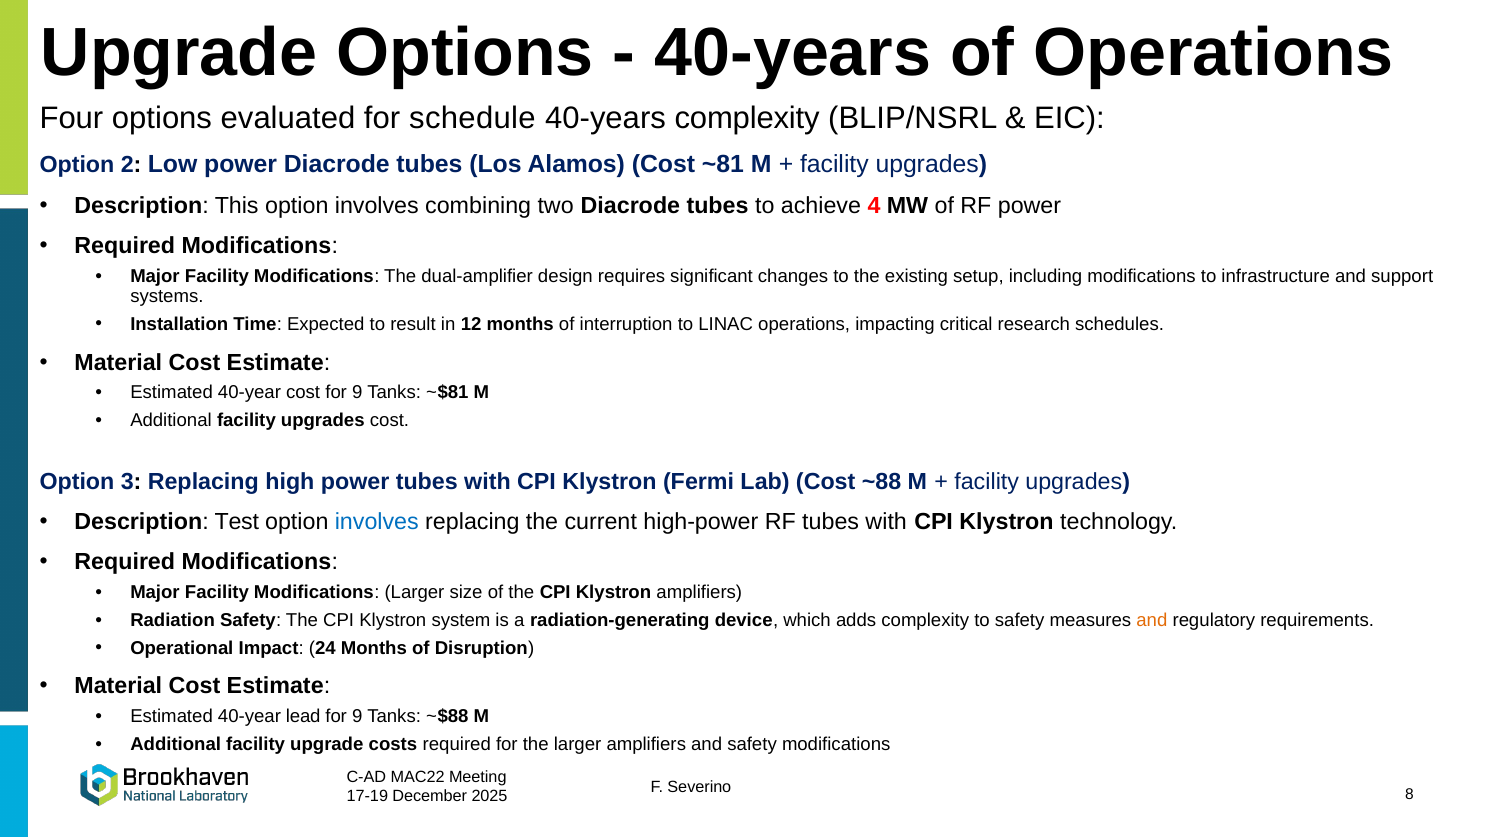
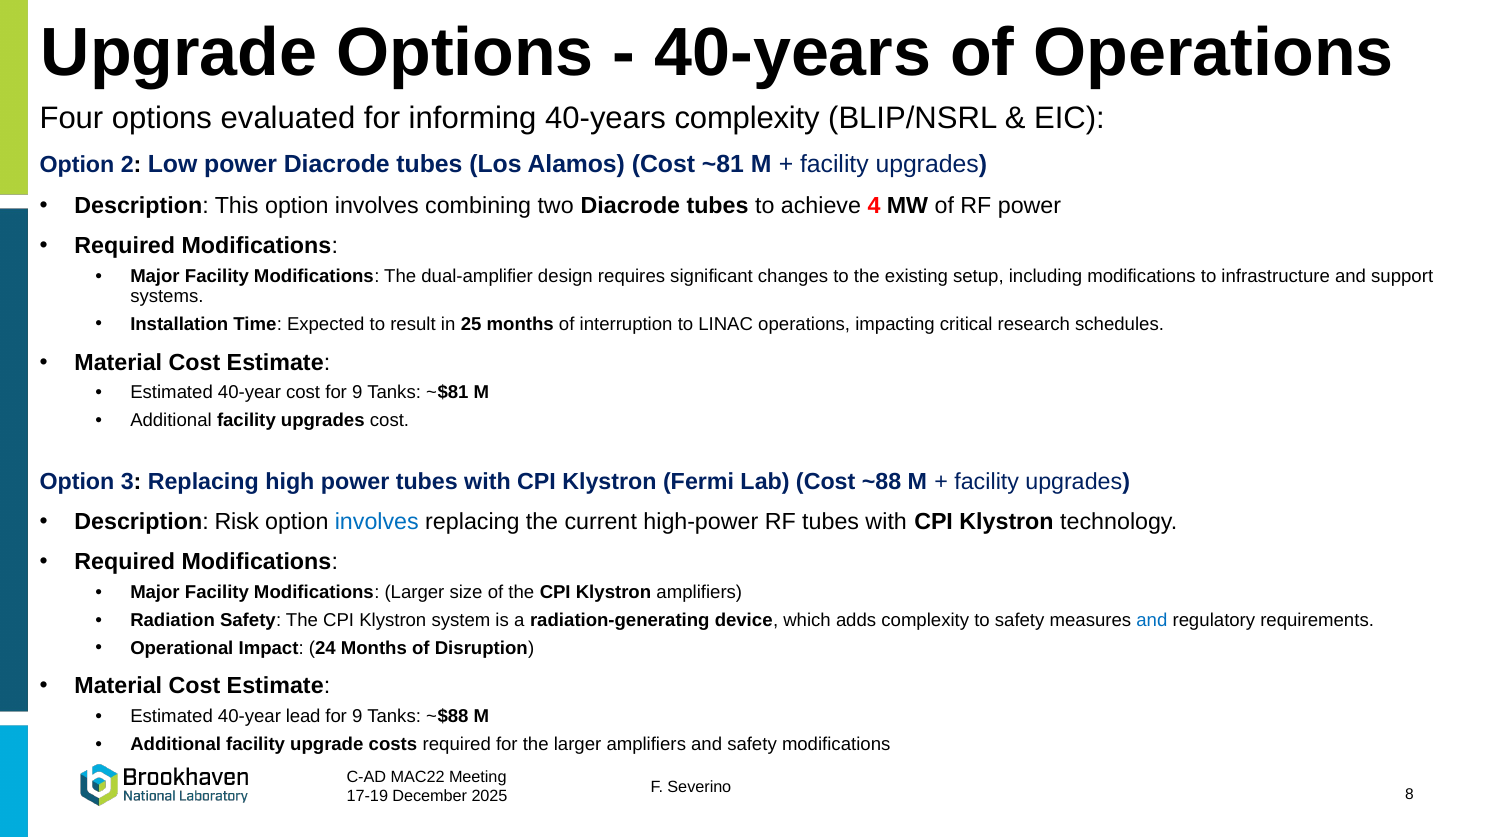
schedule: schedule -> informing
12: 12 -> 25
Test: Test -> Risk
and at (1152, 621) colour: orange -> blue
